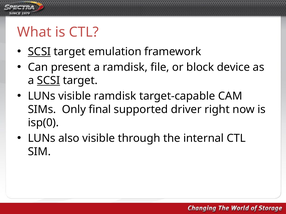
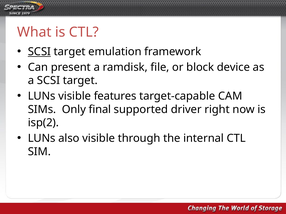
SCSI at (48, 81) underline: present -> none
visible ramdisk: ramdisk -> features
isp(0: isp(0 -> isp(2
